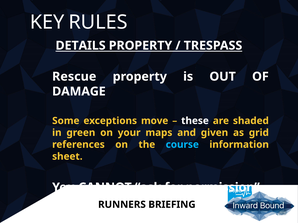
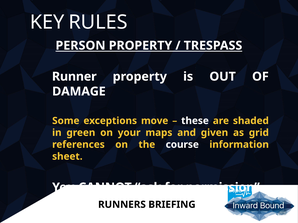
DETAILS: DETAILS -> PERSON
Rescue: Rescue -> Runner
course colour: light blue -> white
